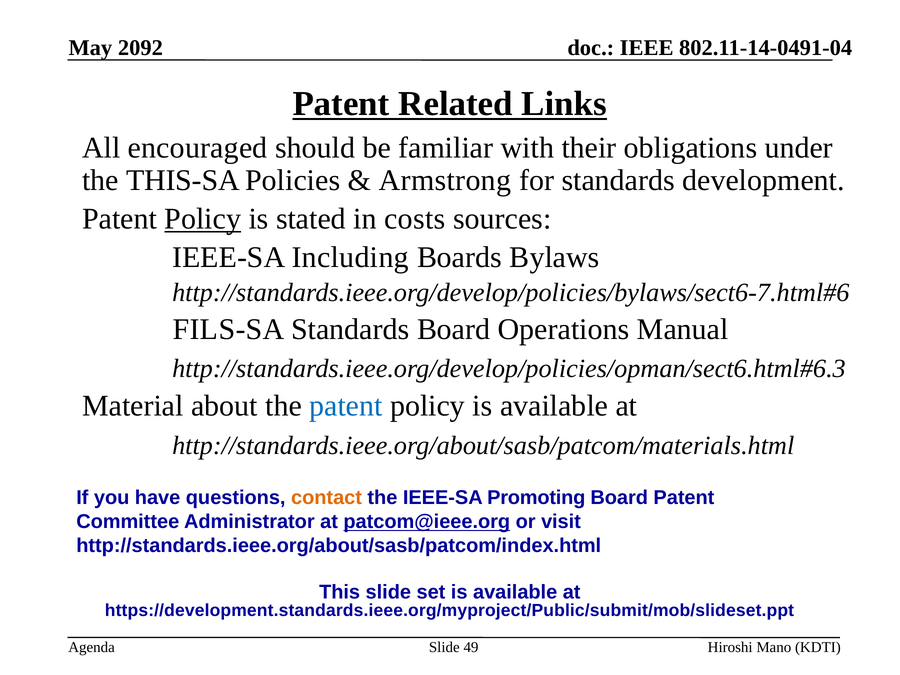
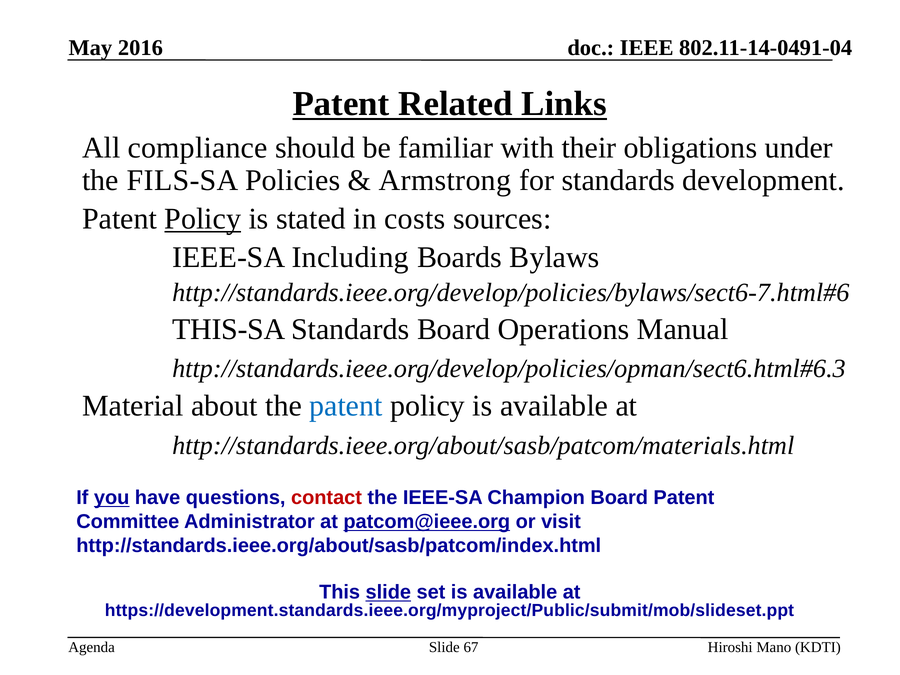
2092: 2092 -> 2016
encouraged: encouraged -> compliance
THIS-SA: THIS-SA -> FILS-SA
FILS-SA: FILS-SA -> THIS-SA
you underline: none -> present
contact colour: orange -> red
Promoting: Promoting -> Champion
slide at (388, 592) underline: none -> present
49: 49 -> 67
